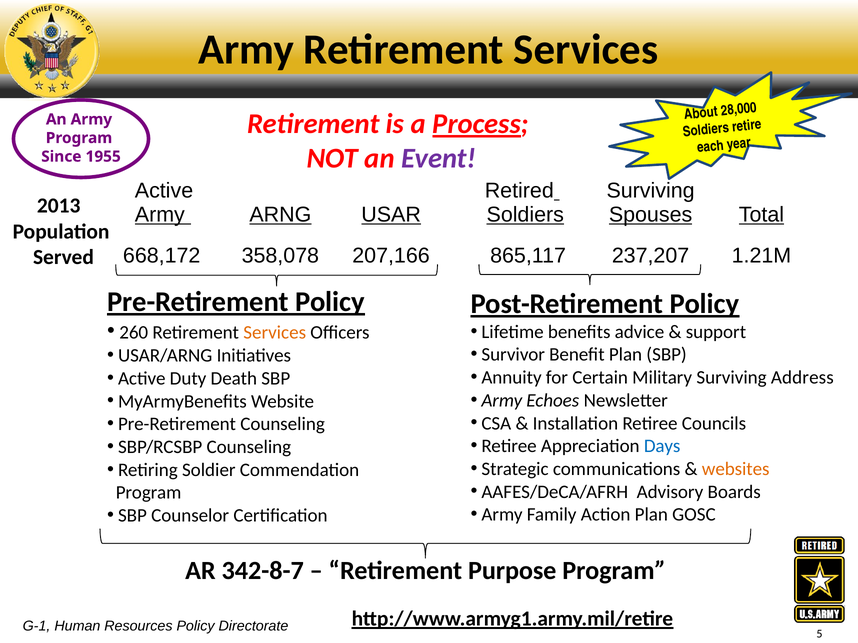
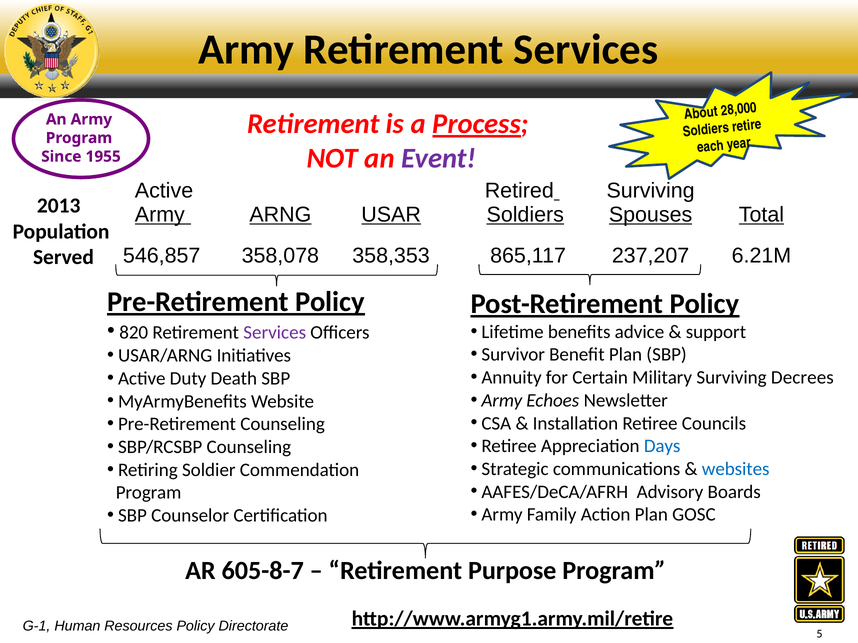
668,172: 668,172 -> 546,857
207,166: 207,166 -> 358,353
1.21M: 1.21M -> 6.21M
260: 260 -> 820
Services at (275, 333) colour: orange -> purple
Address: Address -> Decrees
websites colour: orange -> blue
342-8-7: 342-8-7 -> 605-8-7
